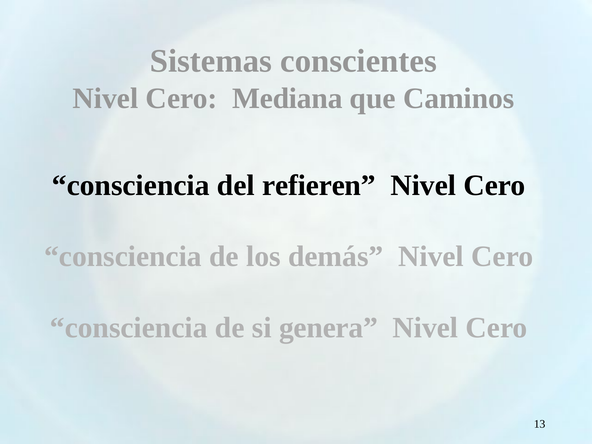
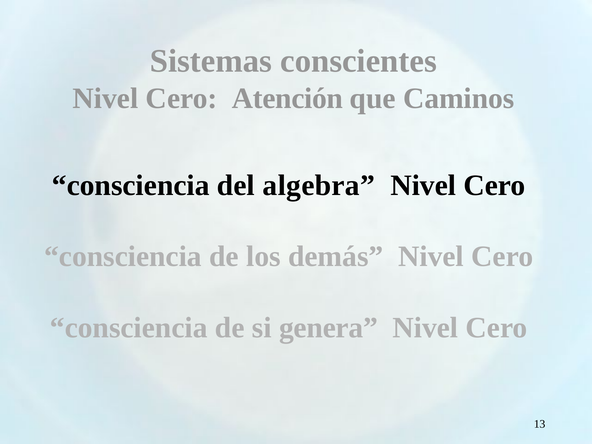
Mediana: Mediana -> Atención
refieren: refieren -> algebra
